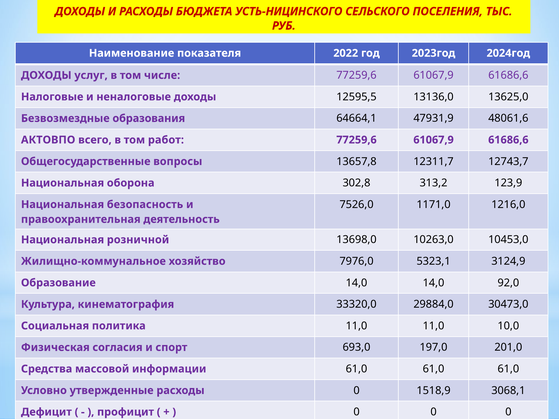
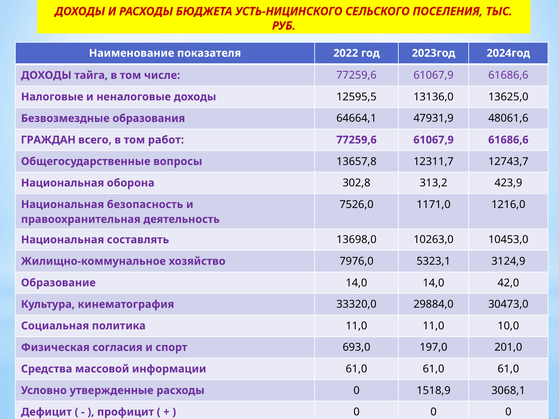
услуг: услуг -> тайга
АКТОВПО: АКТОВПО -> ГРАЖДАН
123,9: 123,9 -> 423,9
розничной: розничной -> составлять
92,0: 92,0 -> 42,0
